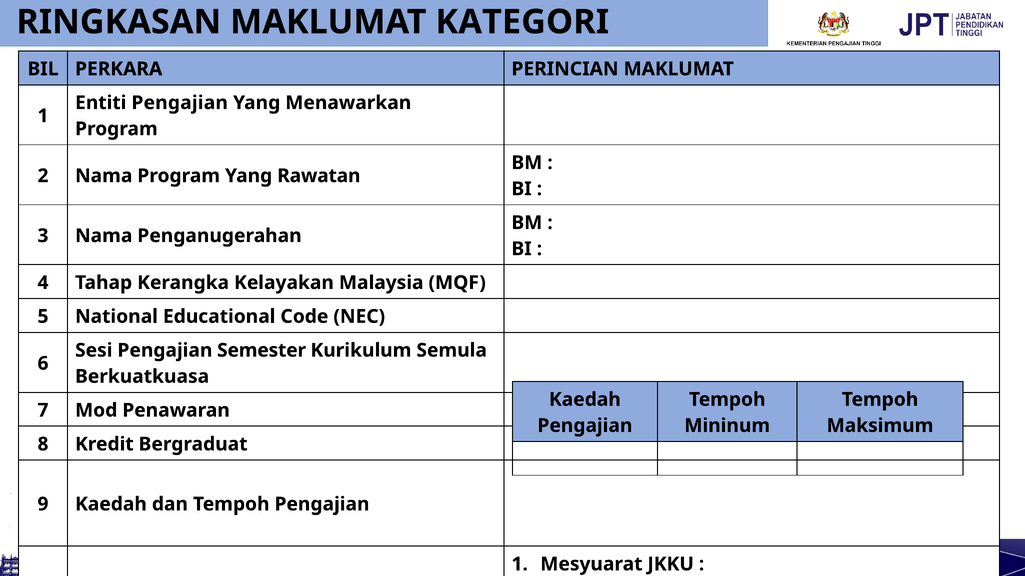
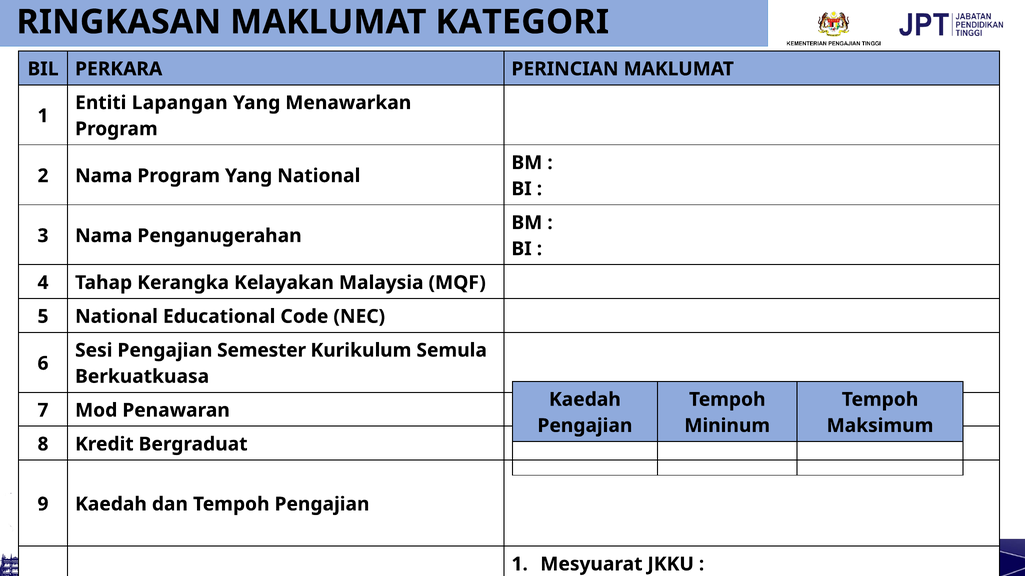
Entiti Pengajian: Pengajian -> Lapangan
Yang Rawatan: Rawatan -> National
